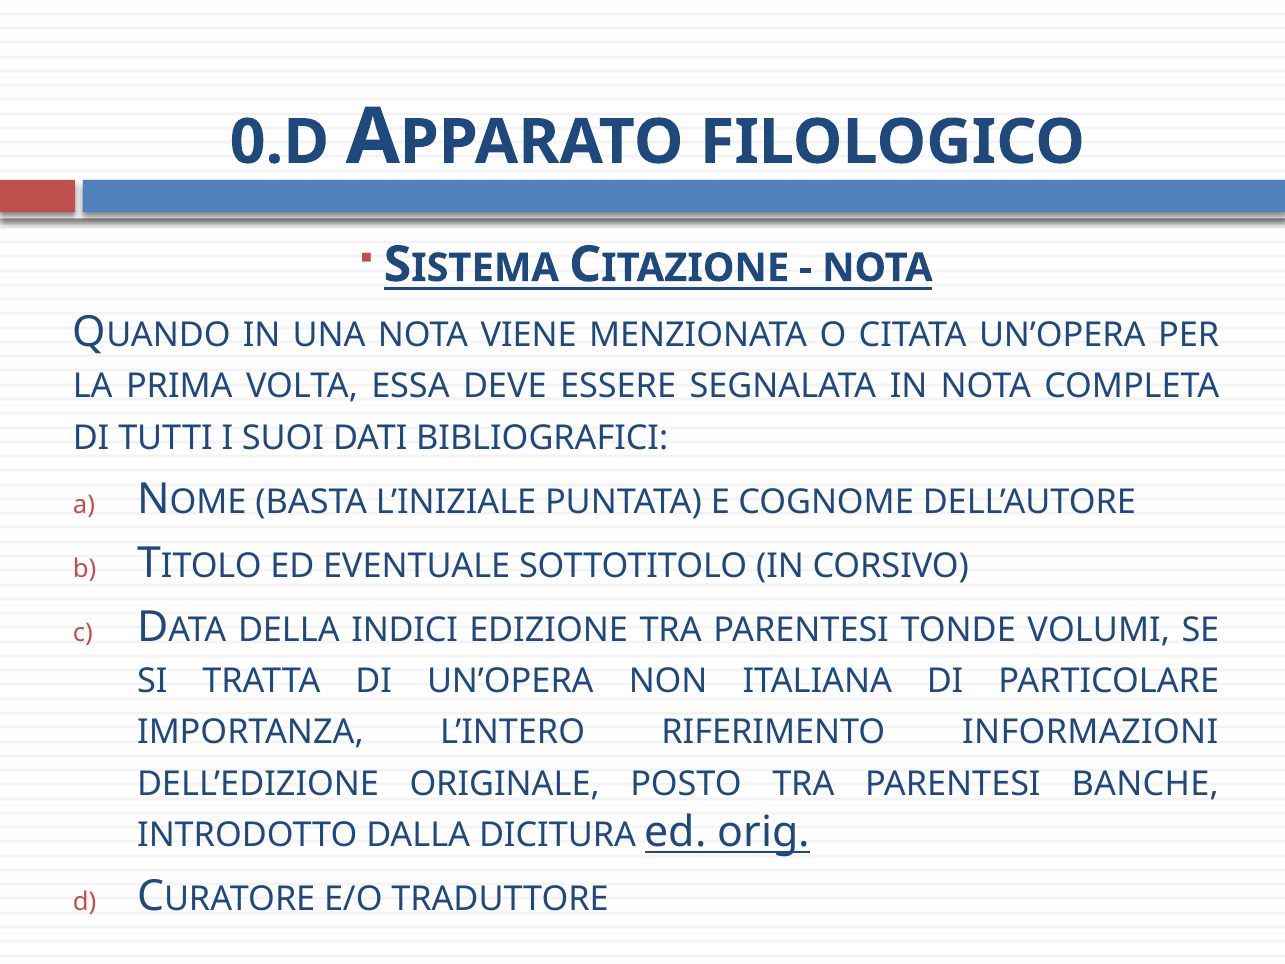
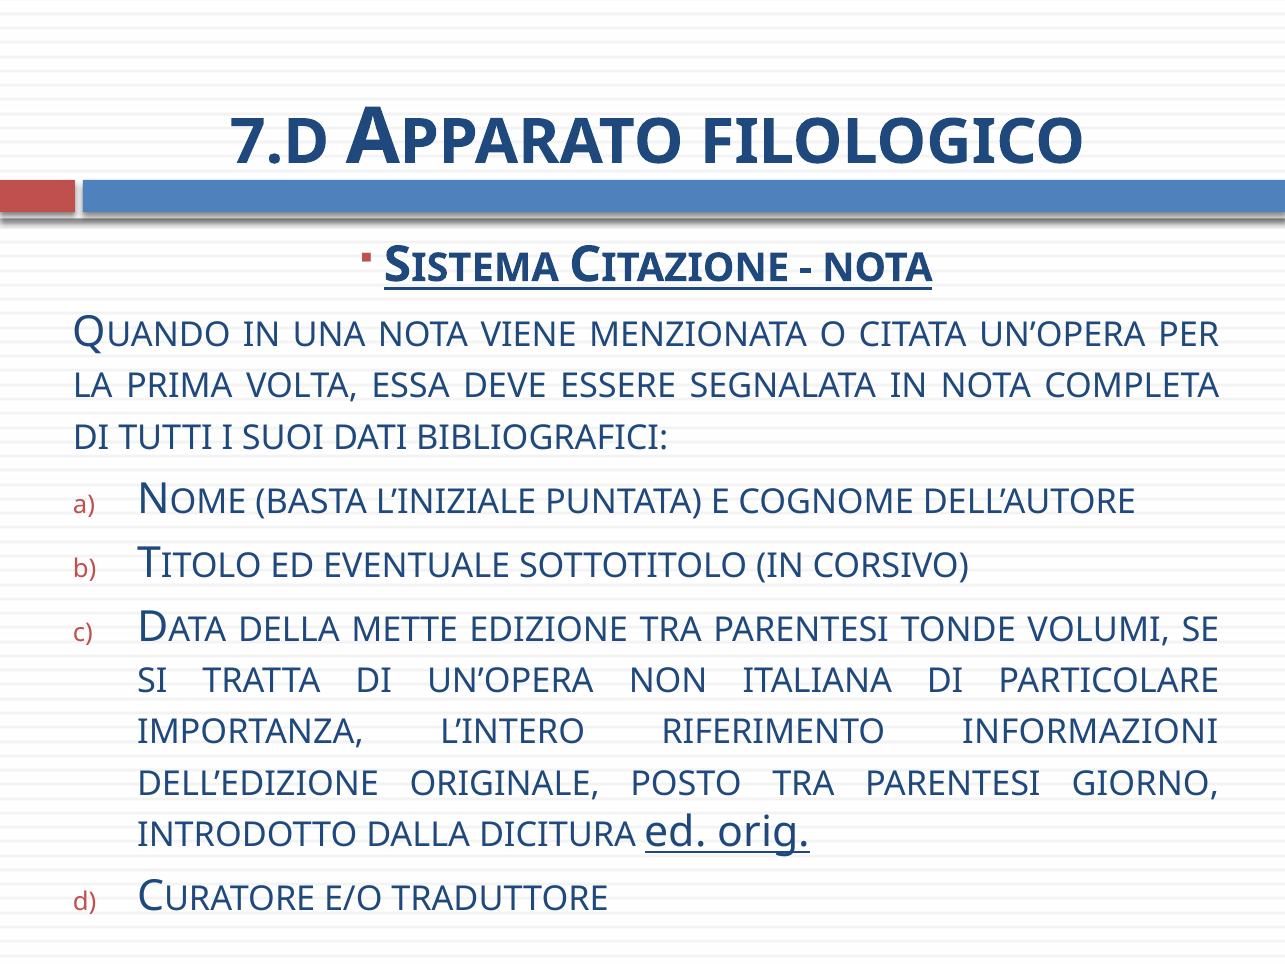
0.D: 0.D -> 7.D
INDICI: INDICI -> METTE
BANCHE: BANCHE -> GIORNO
